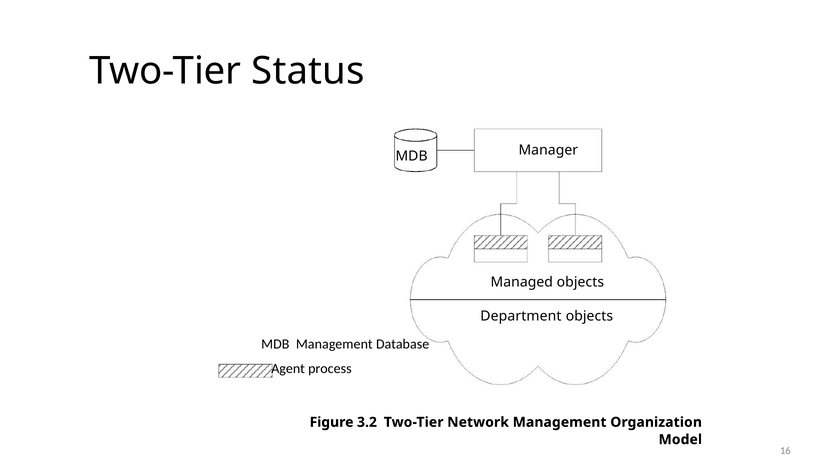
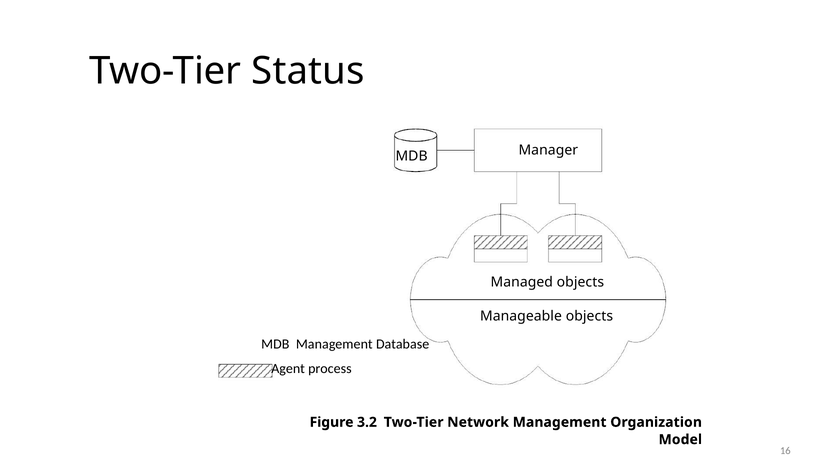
Department: Department -> Manageable
